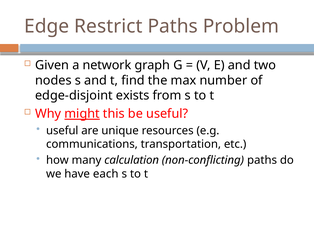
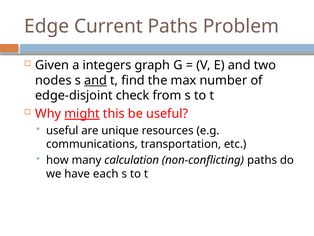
Restrict: Restrict -> Current
network: network -> integers
and at (96, 80) underline: none -> present
exists: exists -> check
